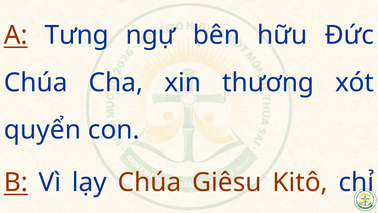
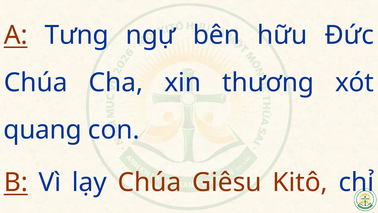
quyển: quyển -> quang
